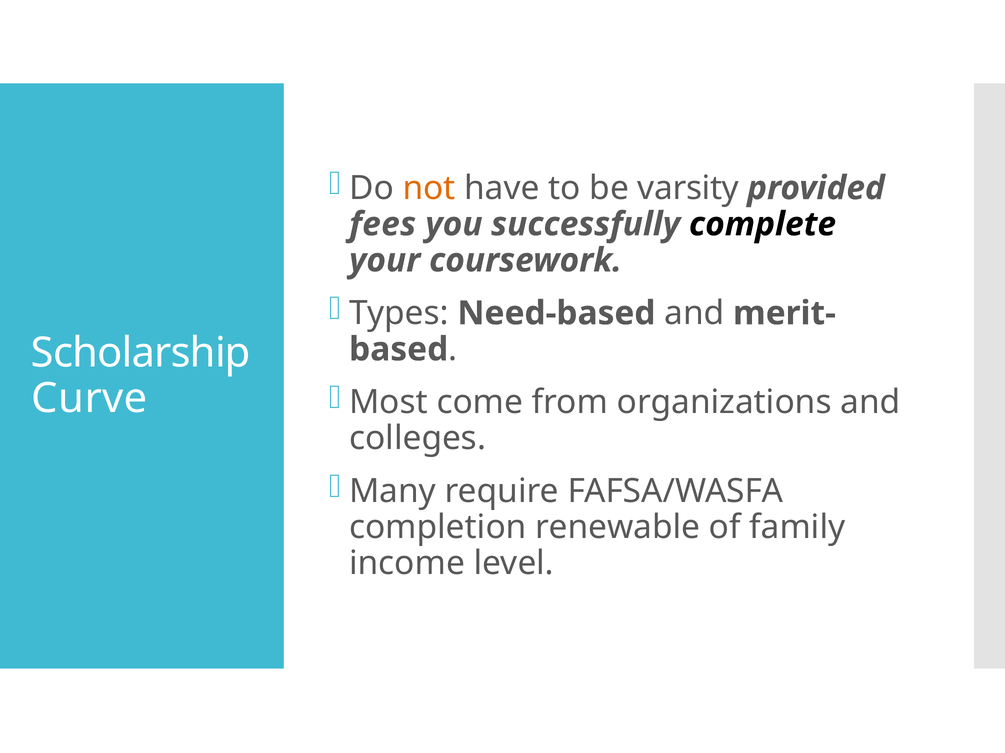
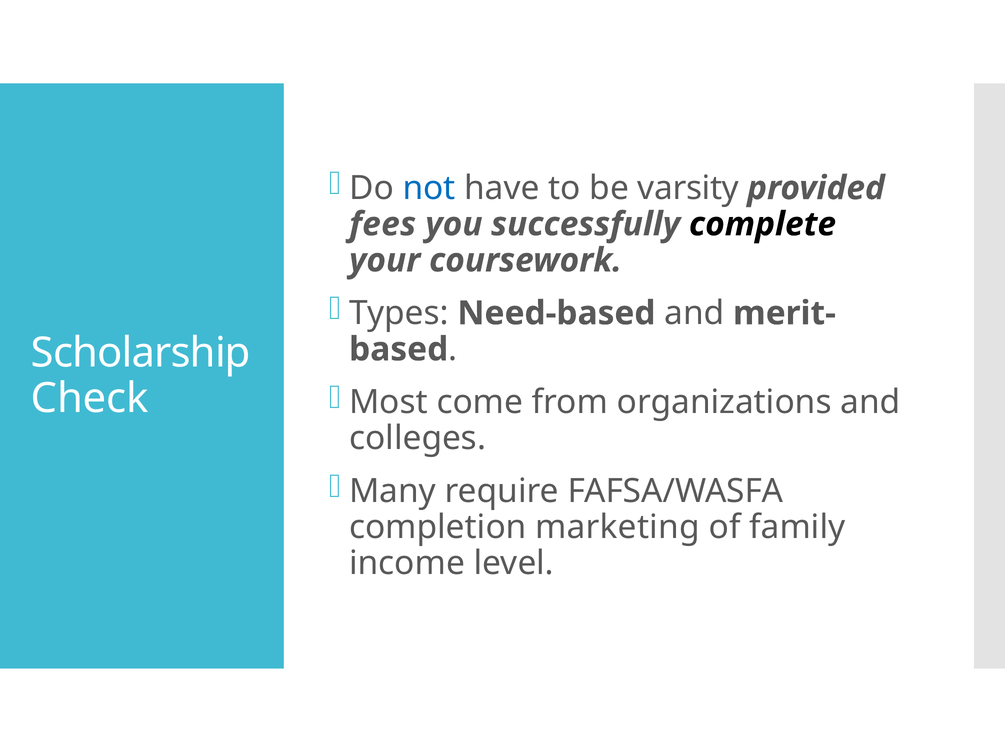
not colour: orange -> blue
Curve: Curve -> Check
renewable: renewable -> marketing
